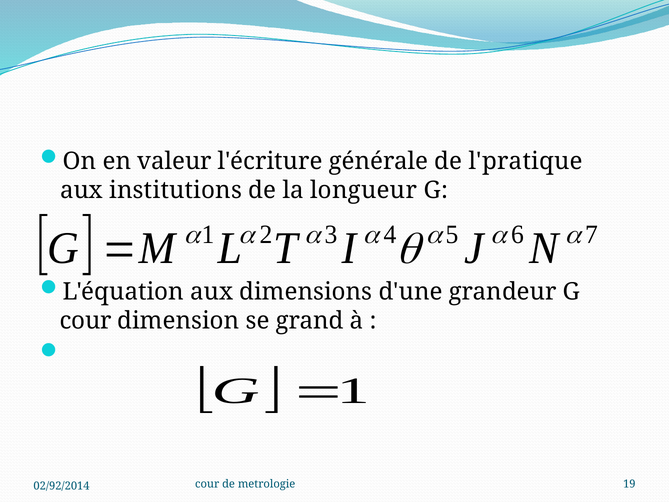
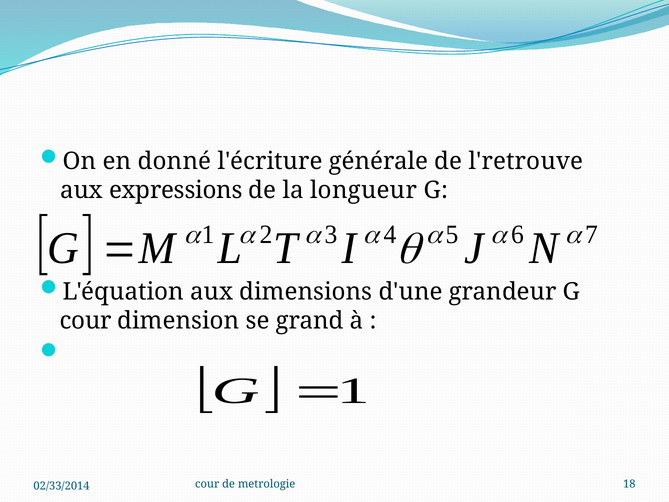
valeur: valeur -> donné
l'pratique: l'pratique -> l'retrouve
institutions: institutions -> expressions
19: 19 -> 18
02/92/2014: 02/92/2014 -> 02/33/2014
